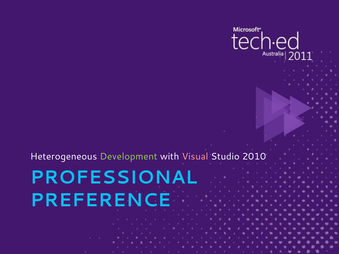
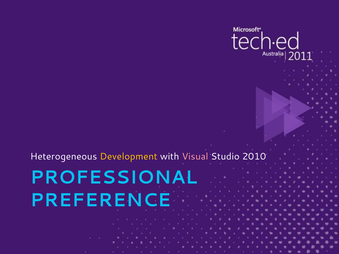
Development colour: light green -> yellow
